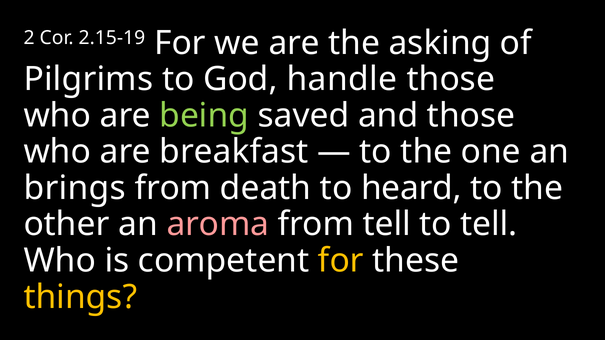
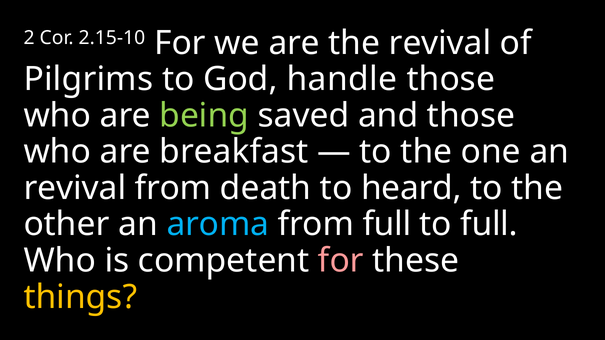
2.15-19: 2.15-19 -> 2.15-10
the asking: asking -> revival
brings at (75, 188): brings -> revival
aroma colour: pink -> light blue
from tell: tell -> full
to tell: tell -> full
for at (341, 261) colour: yellow -> pink
